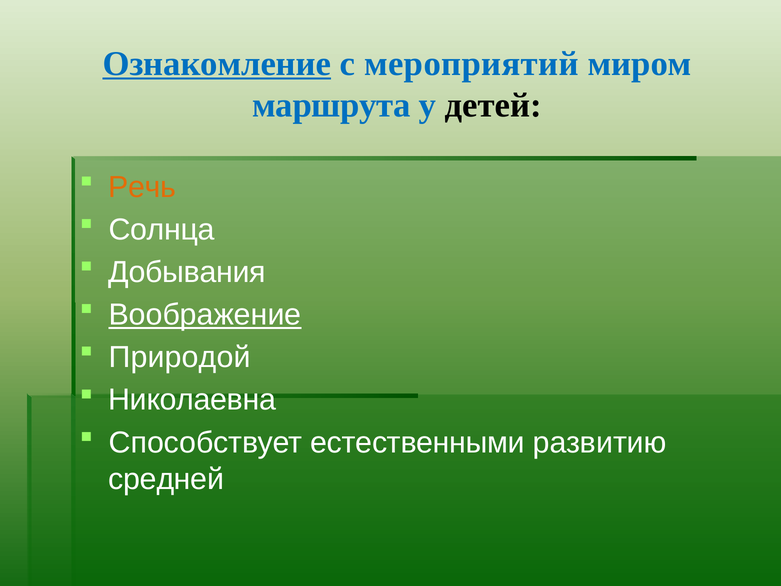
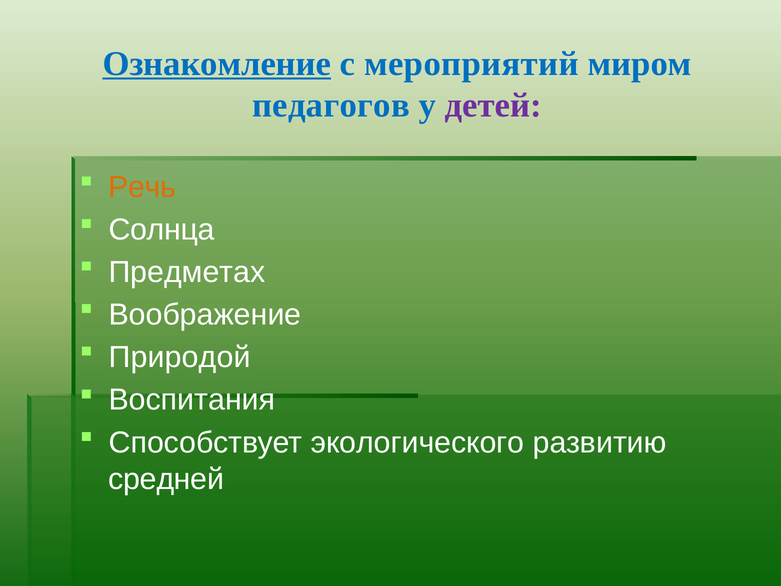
маршрута: маршрута -> педагогов
детей colour: black -> purple
Добывания: Добывания -> Предметах
Воображение underline: present -> none
Николаевна: Николаевна -> Воспитания
естественными: естественными -> экологического
